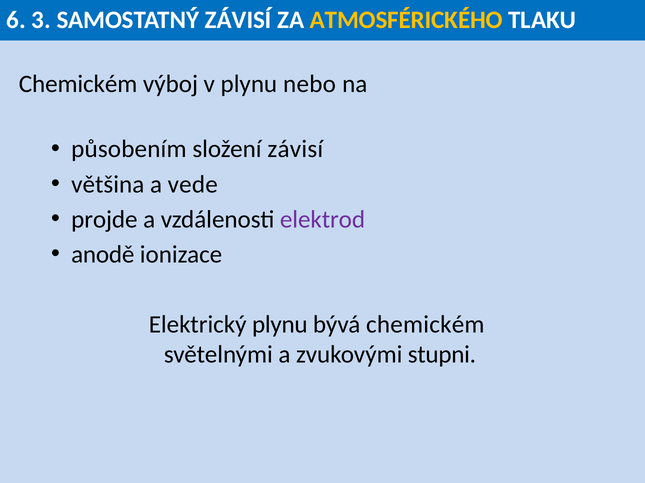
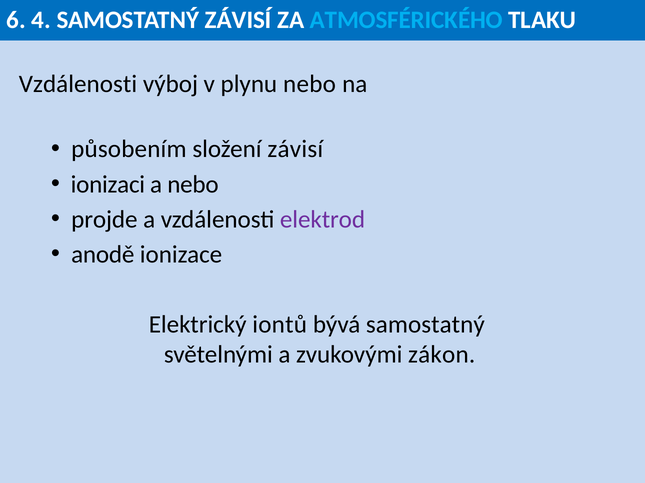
3: 3 -> 4
ATMOSFÉRICKÉHO colour: yellow -> light blue
Chemickém at (78, 84): Chemickém -> Vzdálenosti
většina: většina -> ionizaci
a vede: vede -> nebo
Elektrický plynu: plynu -> iontů
bývá chemickém: chemickém -> samostatný
stupni: stupni -> zákon
